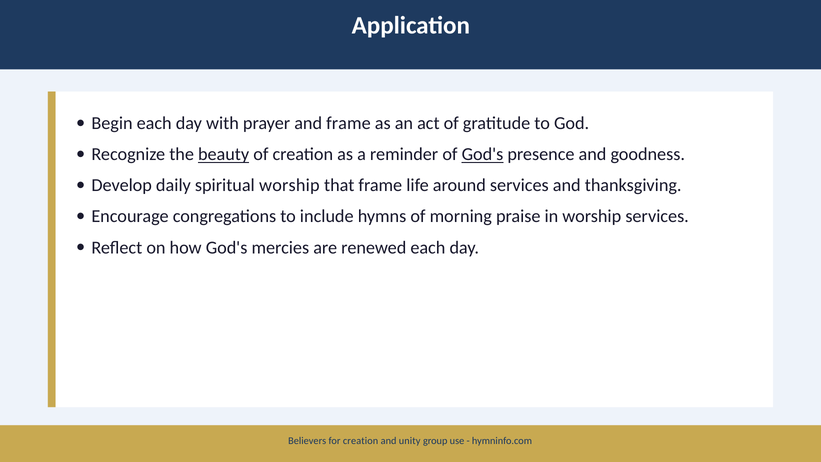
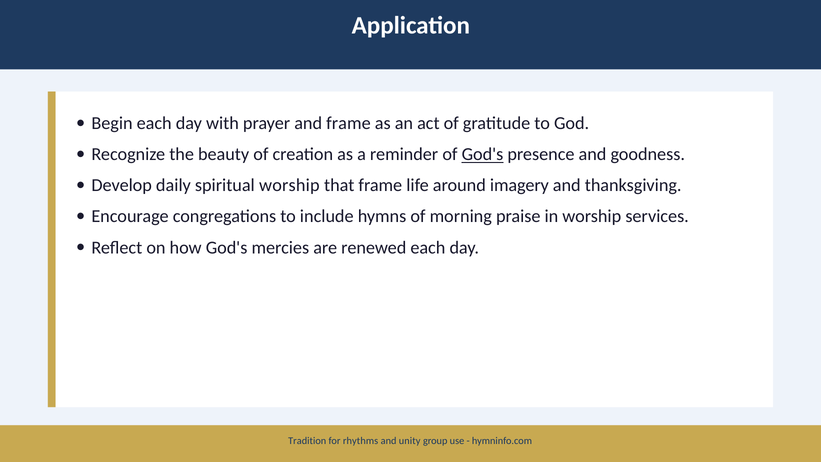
beauty underline: present -> none
around services: services -> imagery
Believers: Believers -> Tradition
for creation: creation -> rhythms
